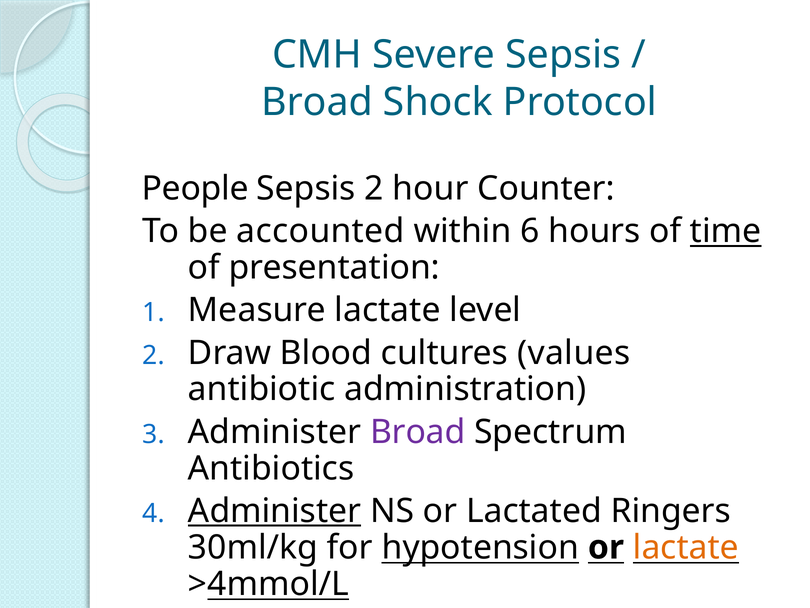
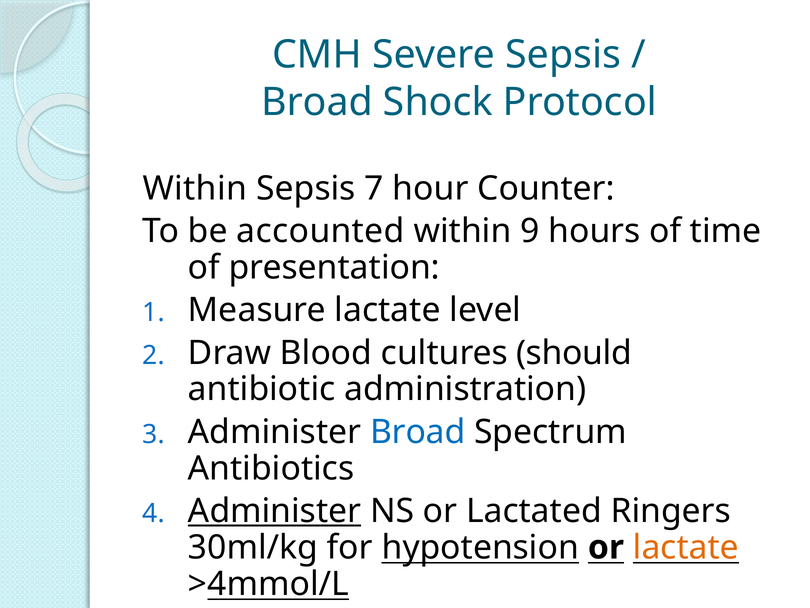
People at (195, 189): People -> Within
Sepsis 2: 2 -> 7
6: 6 -> 9
time underline: present -> none
values: values -> should
Broad at (418, 432) colour: purple -> blue
